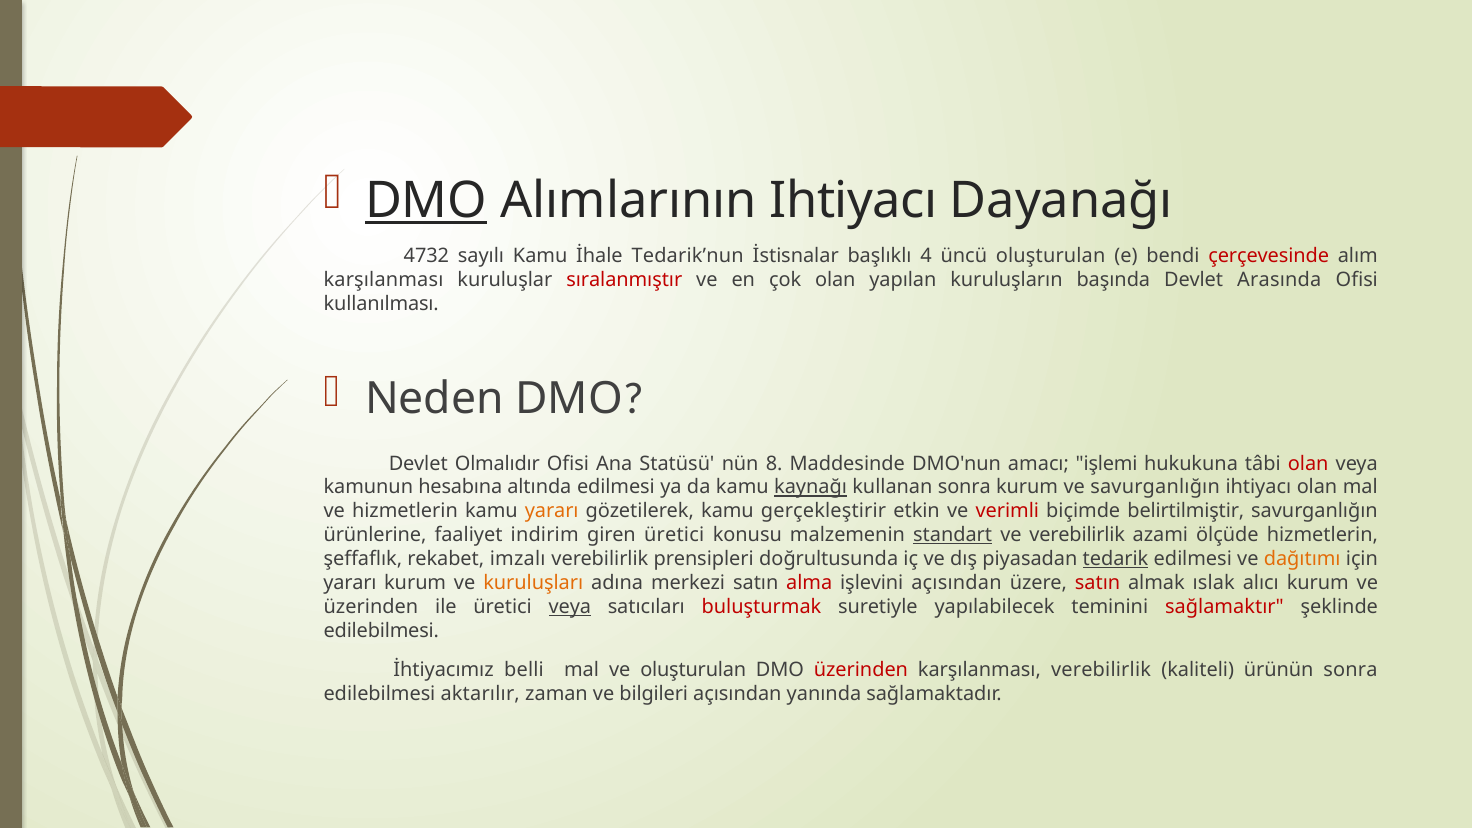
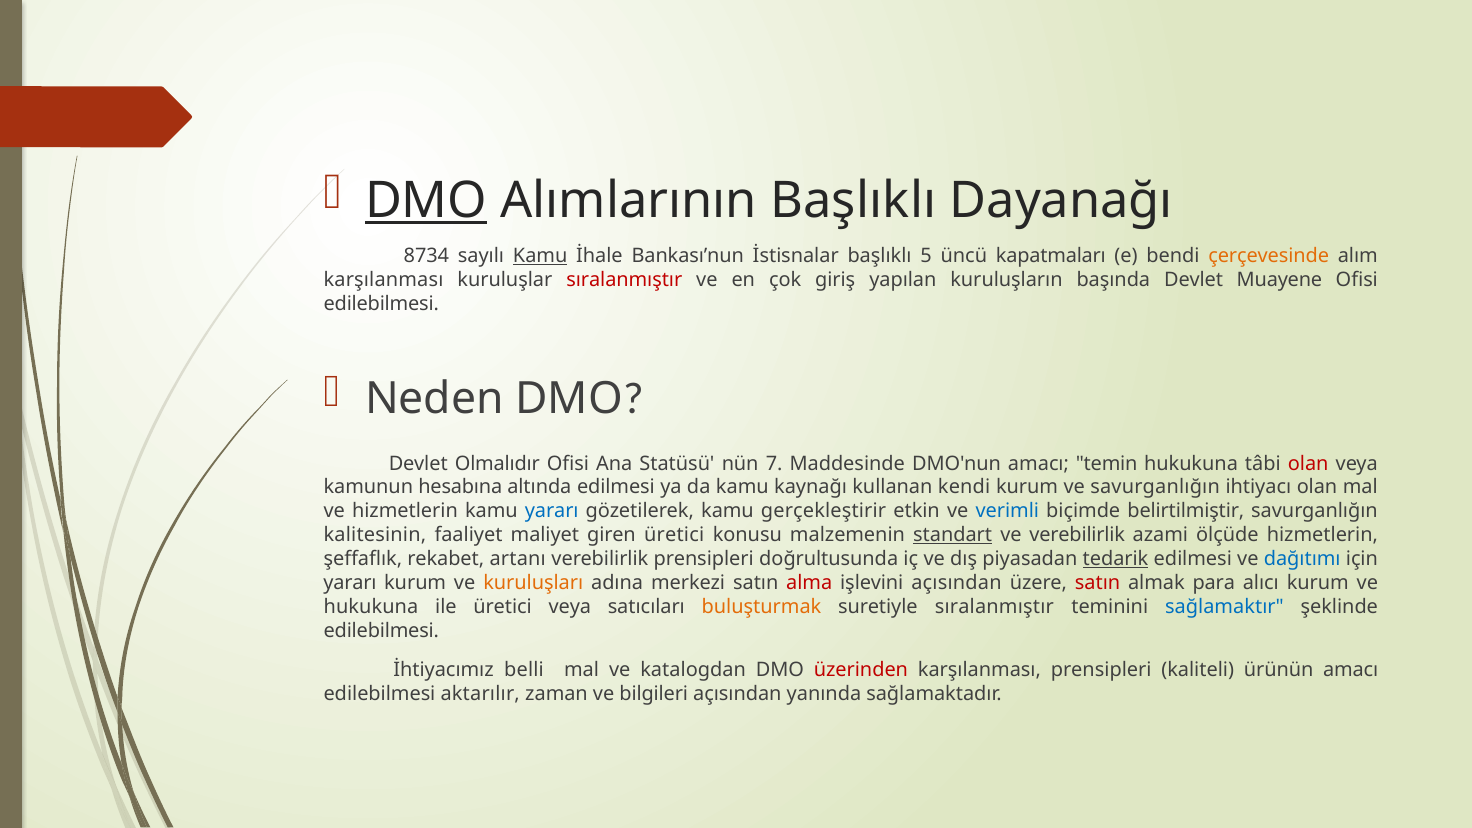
Alımlarının Ihtiyacı: Ihtiyacı -> Başlıklı
4732: 4732 -> 8734
Kamu at (540, 256) underline: none -> present
Tedarik’nun: Tedarik’nun -> Bankası’nun
4: 4 -> 5
üncü oluşturulan: oluşturulan -> kapatmaları
çerçevesinde colour: red -> orange
çok olan: olan -> giriş
Arasında: Arasında -> Muayene
kullanılması at (381, 304): kullanılması -> edilebilmesi
8: 8 -> 7
işlemi: işlemi -> temin
kaynağı underline: present -> none
kullanan sonra: sonra -> kendi
yararı at (552, 511) colour: orange -> blue
verimli colour: red -> blue
ürünlerine: ürünlerine -> kalitesinin
indirim: indirim -> maliyet
imzalı: imzalı -> artanı
dağıtımı colour: orange -> blue
ıslak: ıslak -> para
üzerinden at (371, 607): üzerinden -> hukukuna
veya at (570, 607) underline: present -> none
buluşturmak colour: red -> orange
suretiyle yapılabilecek: yapılabilecek -> sıralanmıştır
sağlamaktır colour: red -> blue
ve oluşturulan: oluşturulan -> katalogdan
karşılanması verebilirlik: verebilirlik -> prensipleri
ürünün sonra: sonra -> amacı
